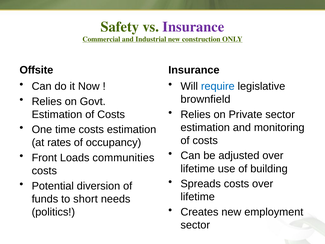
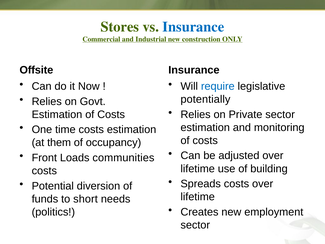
Safety: Safety -> Stores
Insurance at (193, 27) colour: purple -> blue
brownfield: brownfield -> potentially
rates: rates -> them
